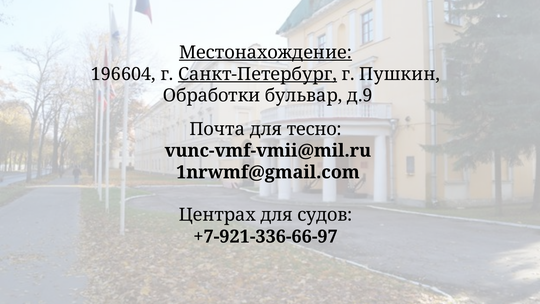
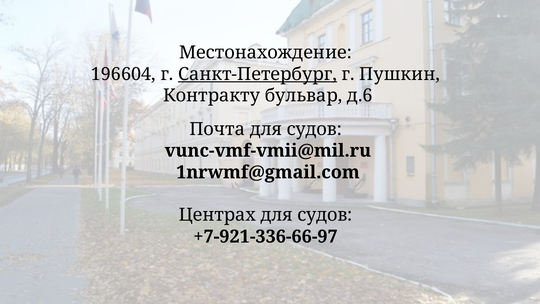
Местонахождение underline: present -> none
Обработки: Обработки -> Контракту
д.9: д.9 -> д.6
Почта для тесно: тесно -> судов
